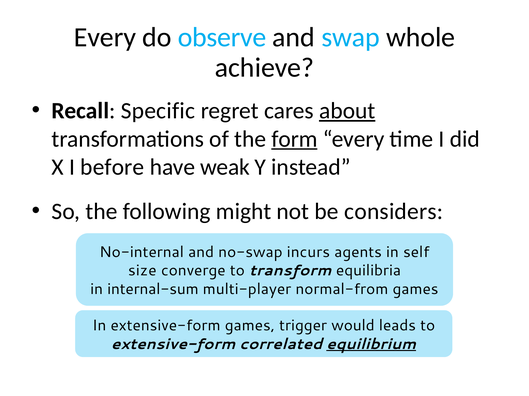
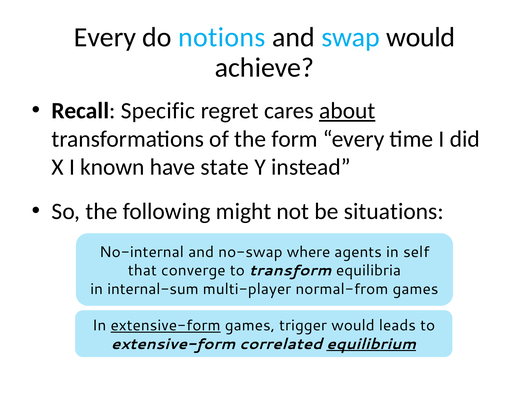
observe: observe -> notions
swap whole: whole -> would
form underline: present -> none
before: before -> known
weak: weak -> state
considers: considers -> situations
incurs: incurs -> where
size: size -> that
extensive-form at (166, 326) underline: none -> present
